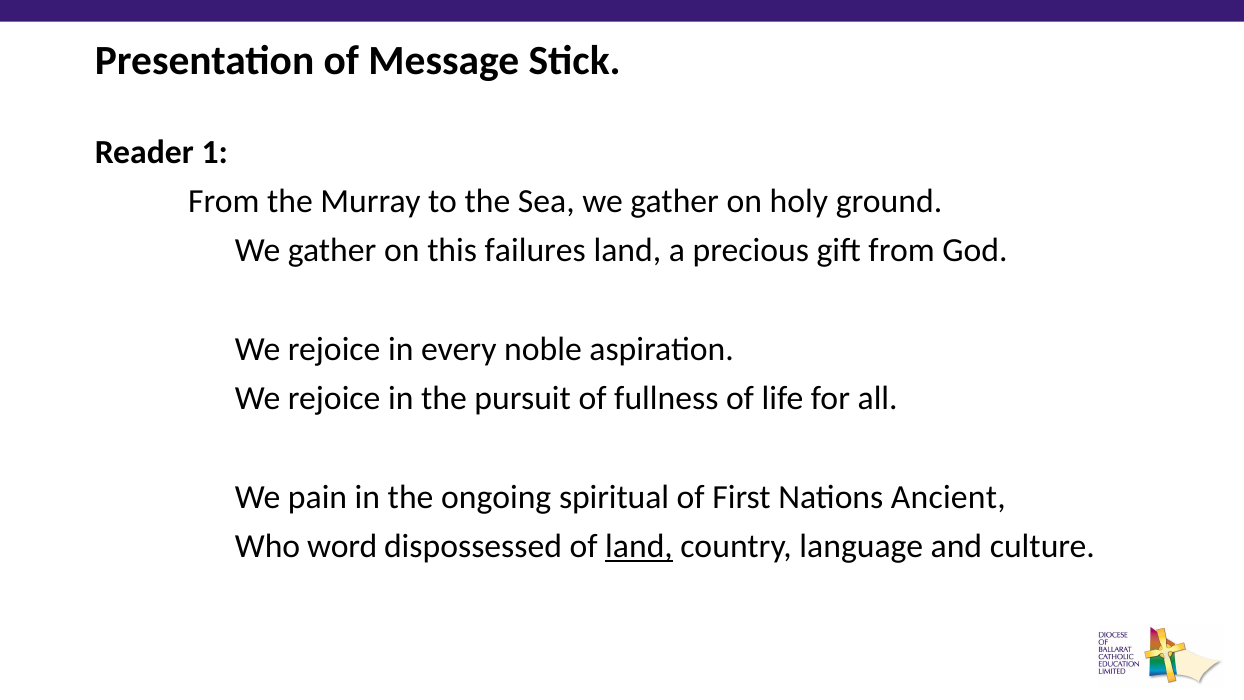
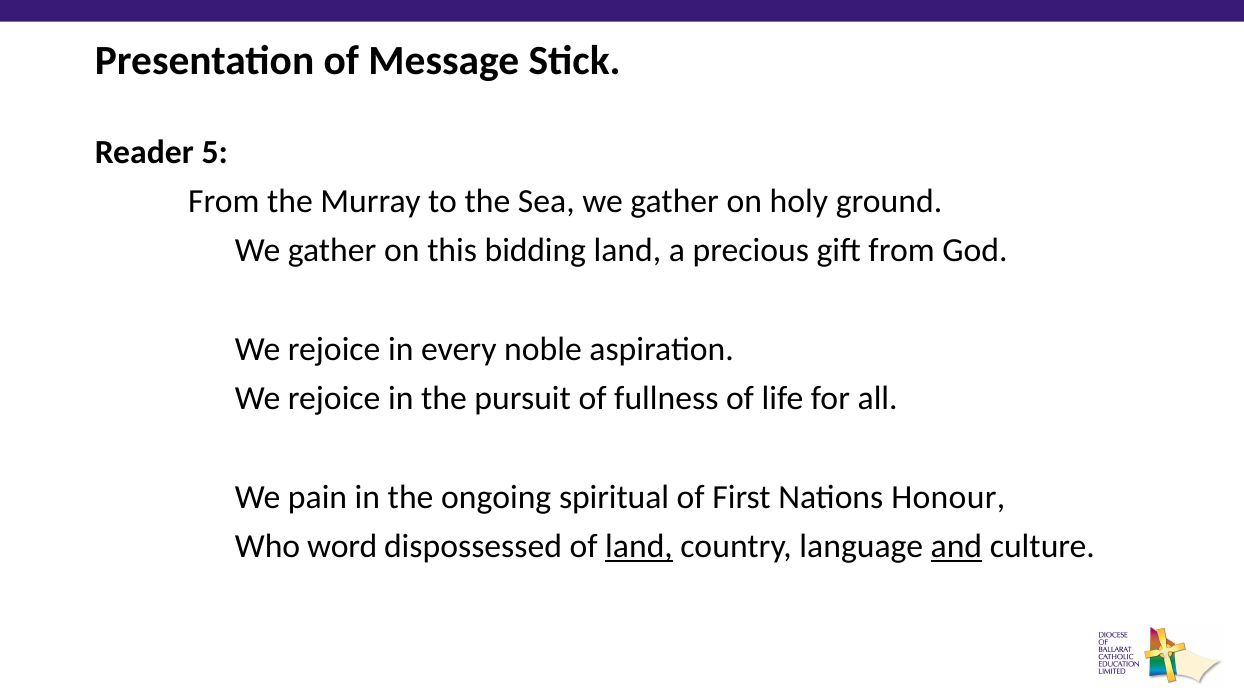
1: 1 -> 5
failures: failures -> bidding
Ancient: Ancient -> Honour
and underline: none -> present
